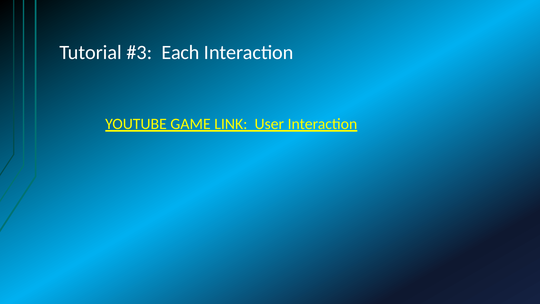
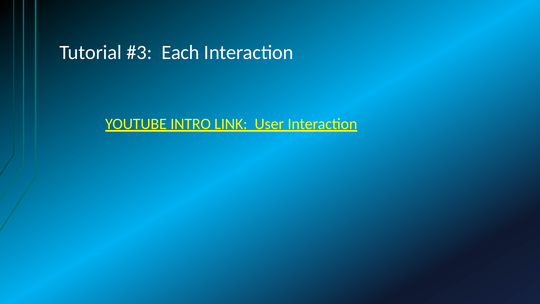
GAME: GAME -> INTRO
